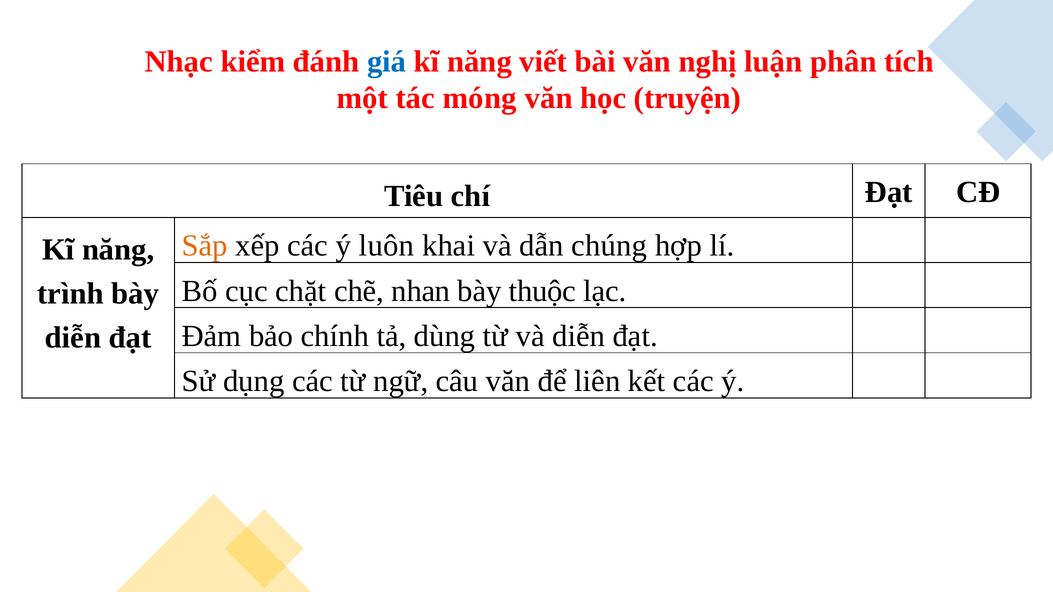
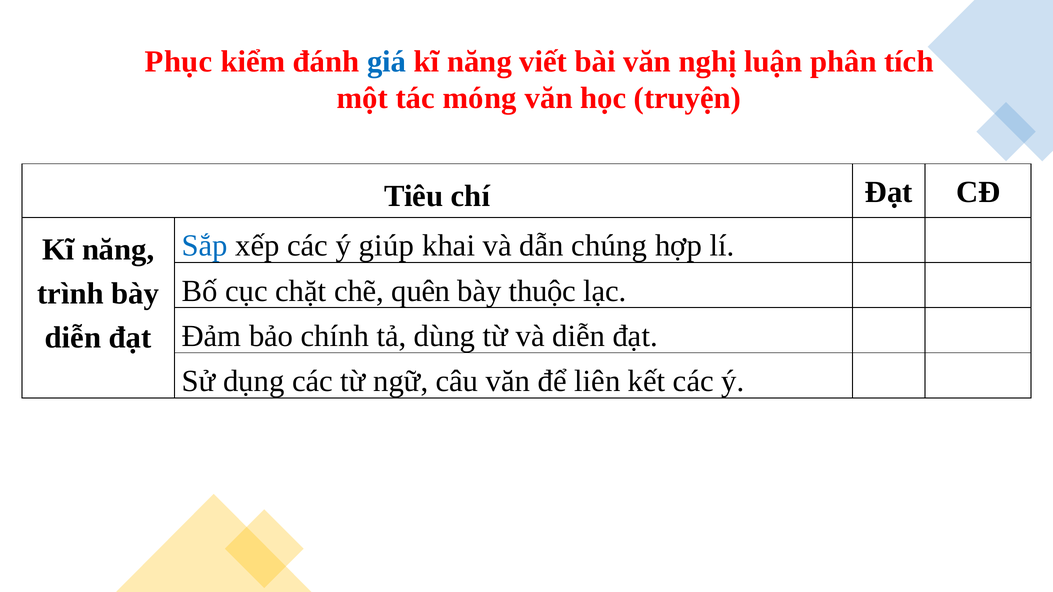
Nhạc: Nhạc -> Phục
Sắp colour: orange -> blue
luôn: luôn -> giúp
nhan: nhan -> quên
